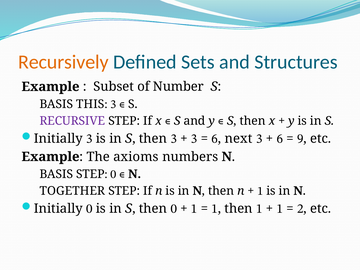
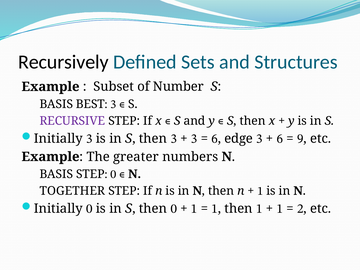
Recursively colour: orange -> black
THIS: THIS -> BEST
next: next -> edge
axioms: axioms -> greater
